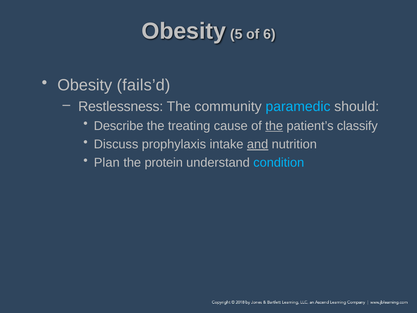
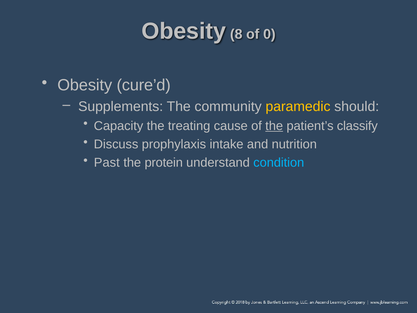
5: 5 -> 8
6: 6 -> 0
fails’d: fails’d -> cure’d
Restlessness: Restlessness -> Supplements
paramedic colour: light blue -> yellow
Describe: Describe -> Capacity
and underline: present -> none
Plan: Plan -> Past
